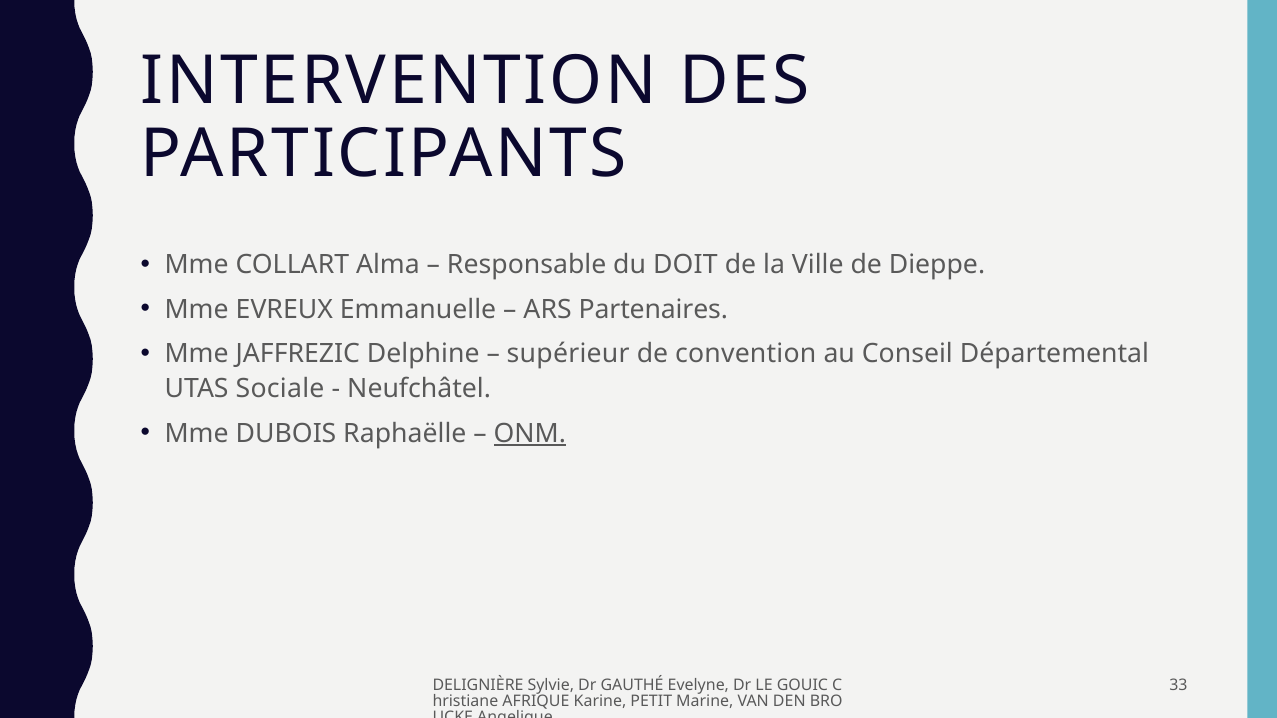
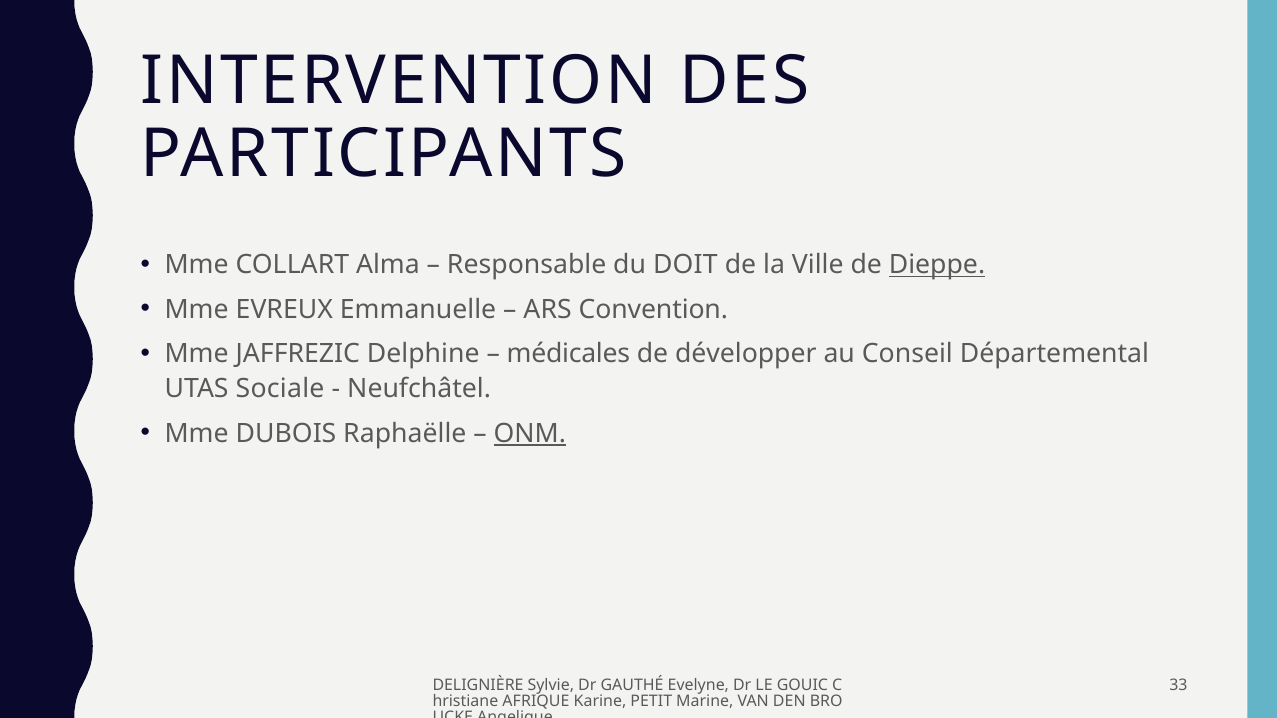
Dieppe underline: none -> present
Partenaires: Partenaires -> Convention
supérieur: supérieur -> médicales
convention: convention -> développer
